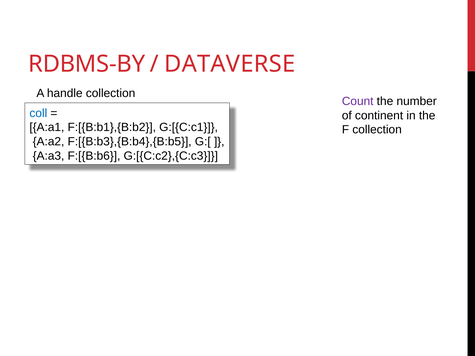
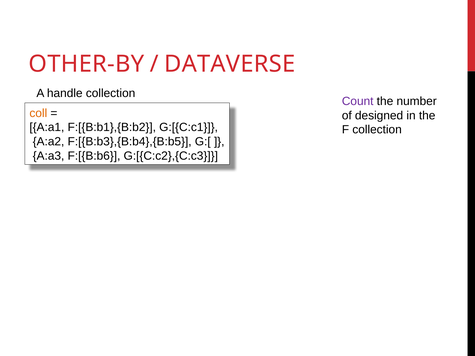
RDBMS-BY: RDBMS-BY -> OTHER-BY
coll colour: blue -> orange
continent: continent -> designed
